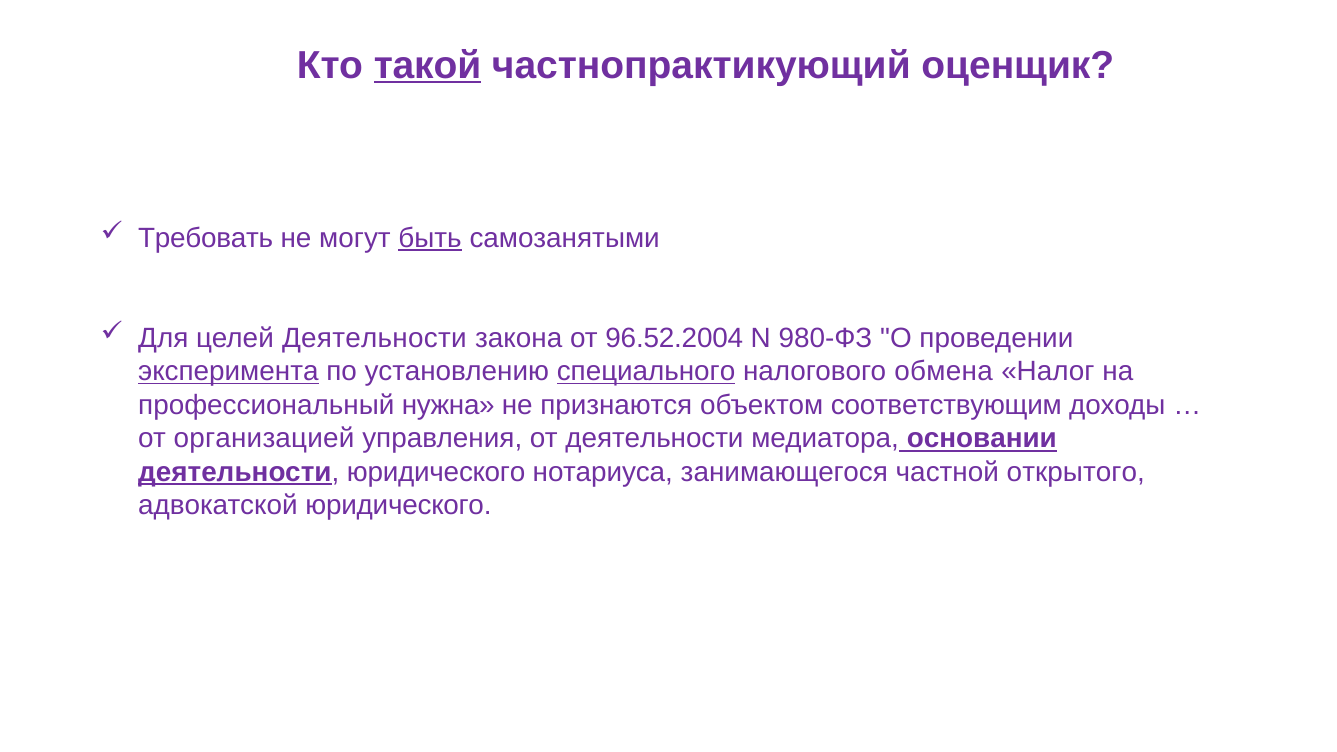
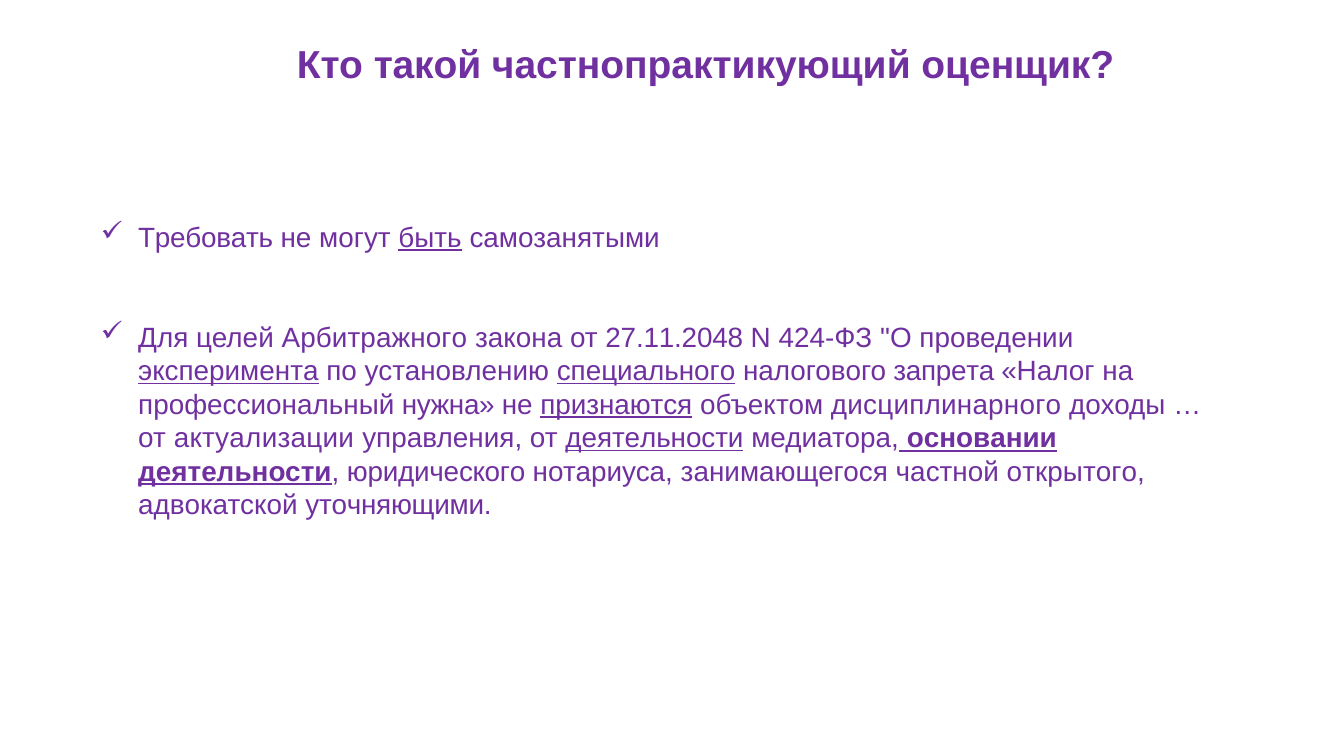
такой underline: present -> none
целей Деятельности: Деятельности -> Арбитражного
96.52.2004: 96.52.2004 -> 27.11.2048
980-ФЗ: 980-ФЗ -> 424-ФЗ
обмена: обмена -> запрета
признаются underline: none -> present
соответствующим: соответствующим -> дисциплинарного
организацией: организацией -> актуализации
деятельности at (654, 439) underline: none -> present
адвокатской юридического: юридического -> уточняющими
